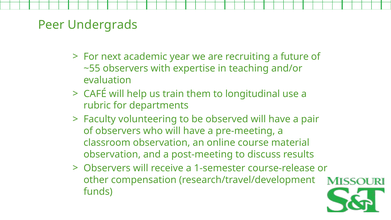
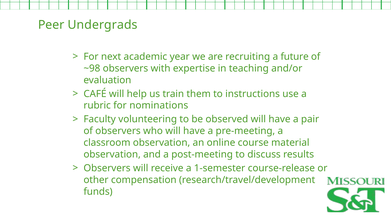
~55: ~55 -> ~98
longitudinal: longitudinal -> instructions
departments: departments -> nominations
